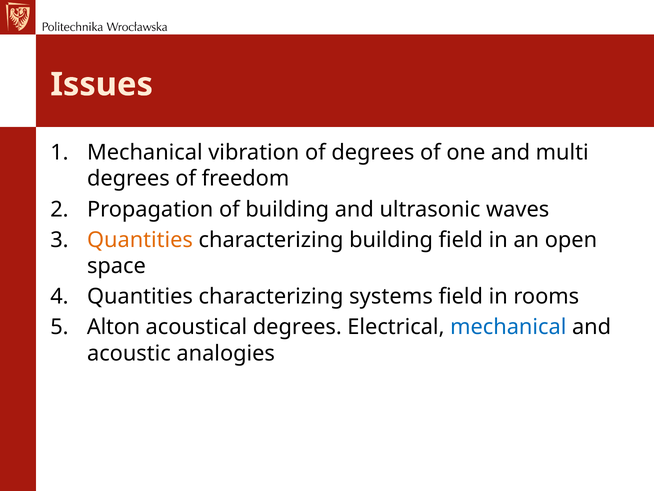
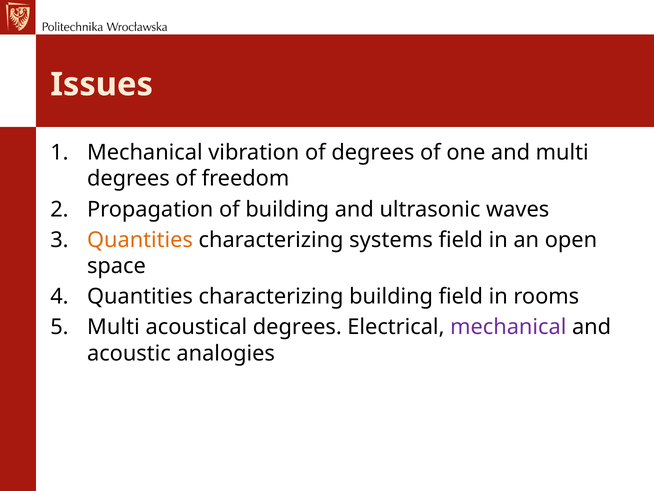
characterizing building: building -> systems
characterizing systems: systems -> building
Alton at (114, 327): Alton -> Multi
mechanical at (508, 327) colour: blue -> purple
